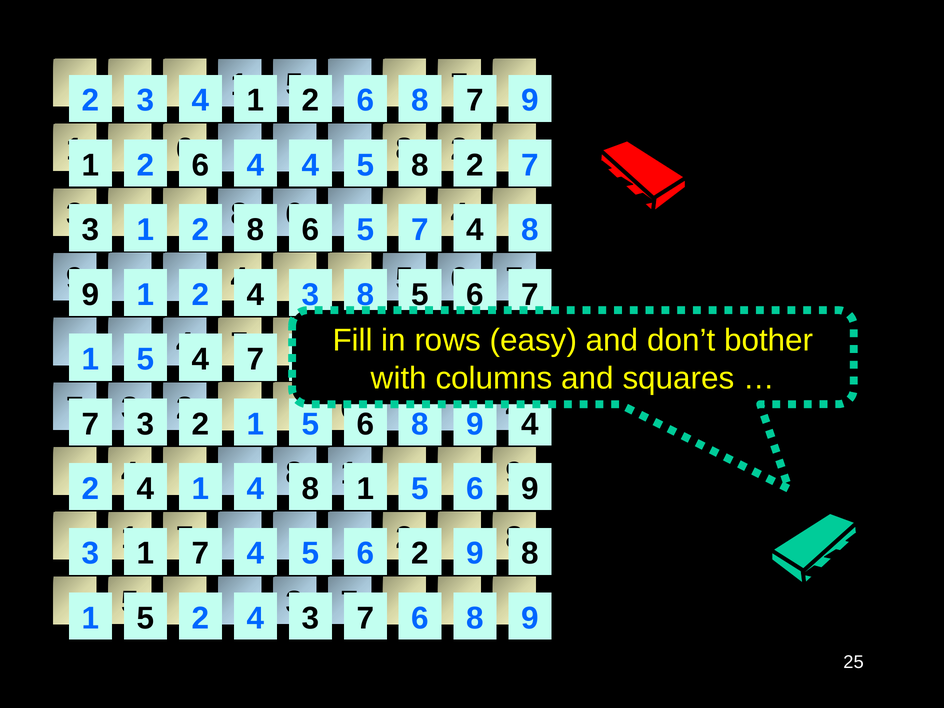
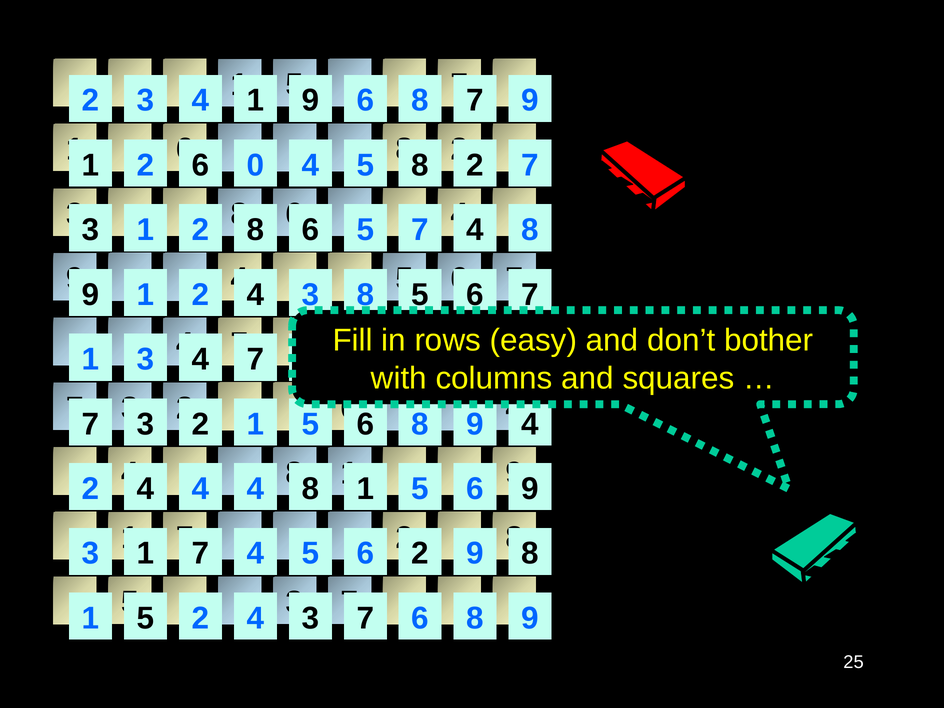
4 1 2: 2 -> 9
1 2 6 4: 4 -> 0
5 at (146, 359): 5 -> 3
2 4 1: 1 -> 4
